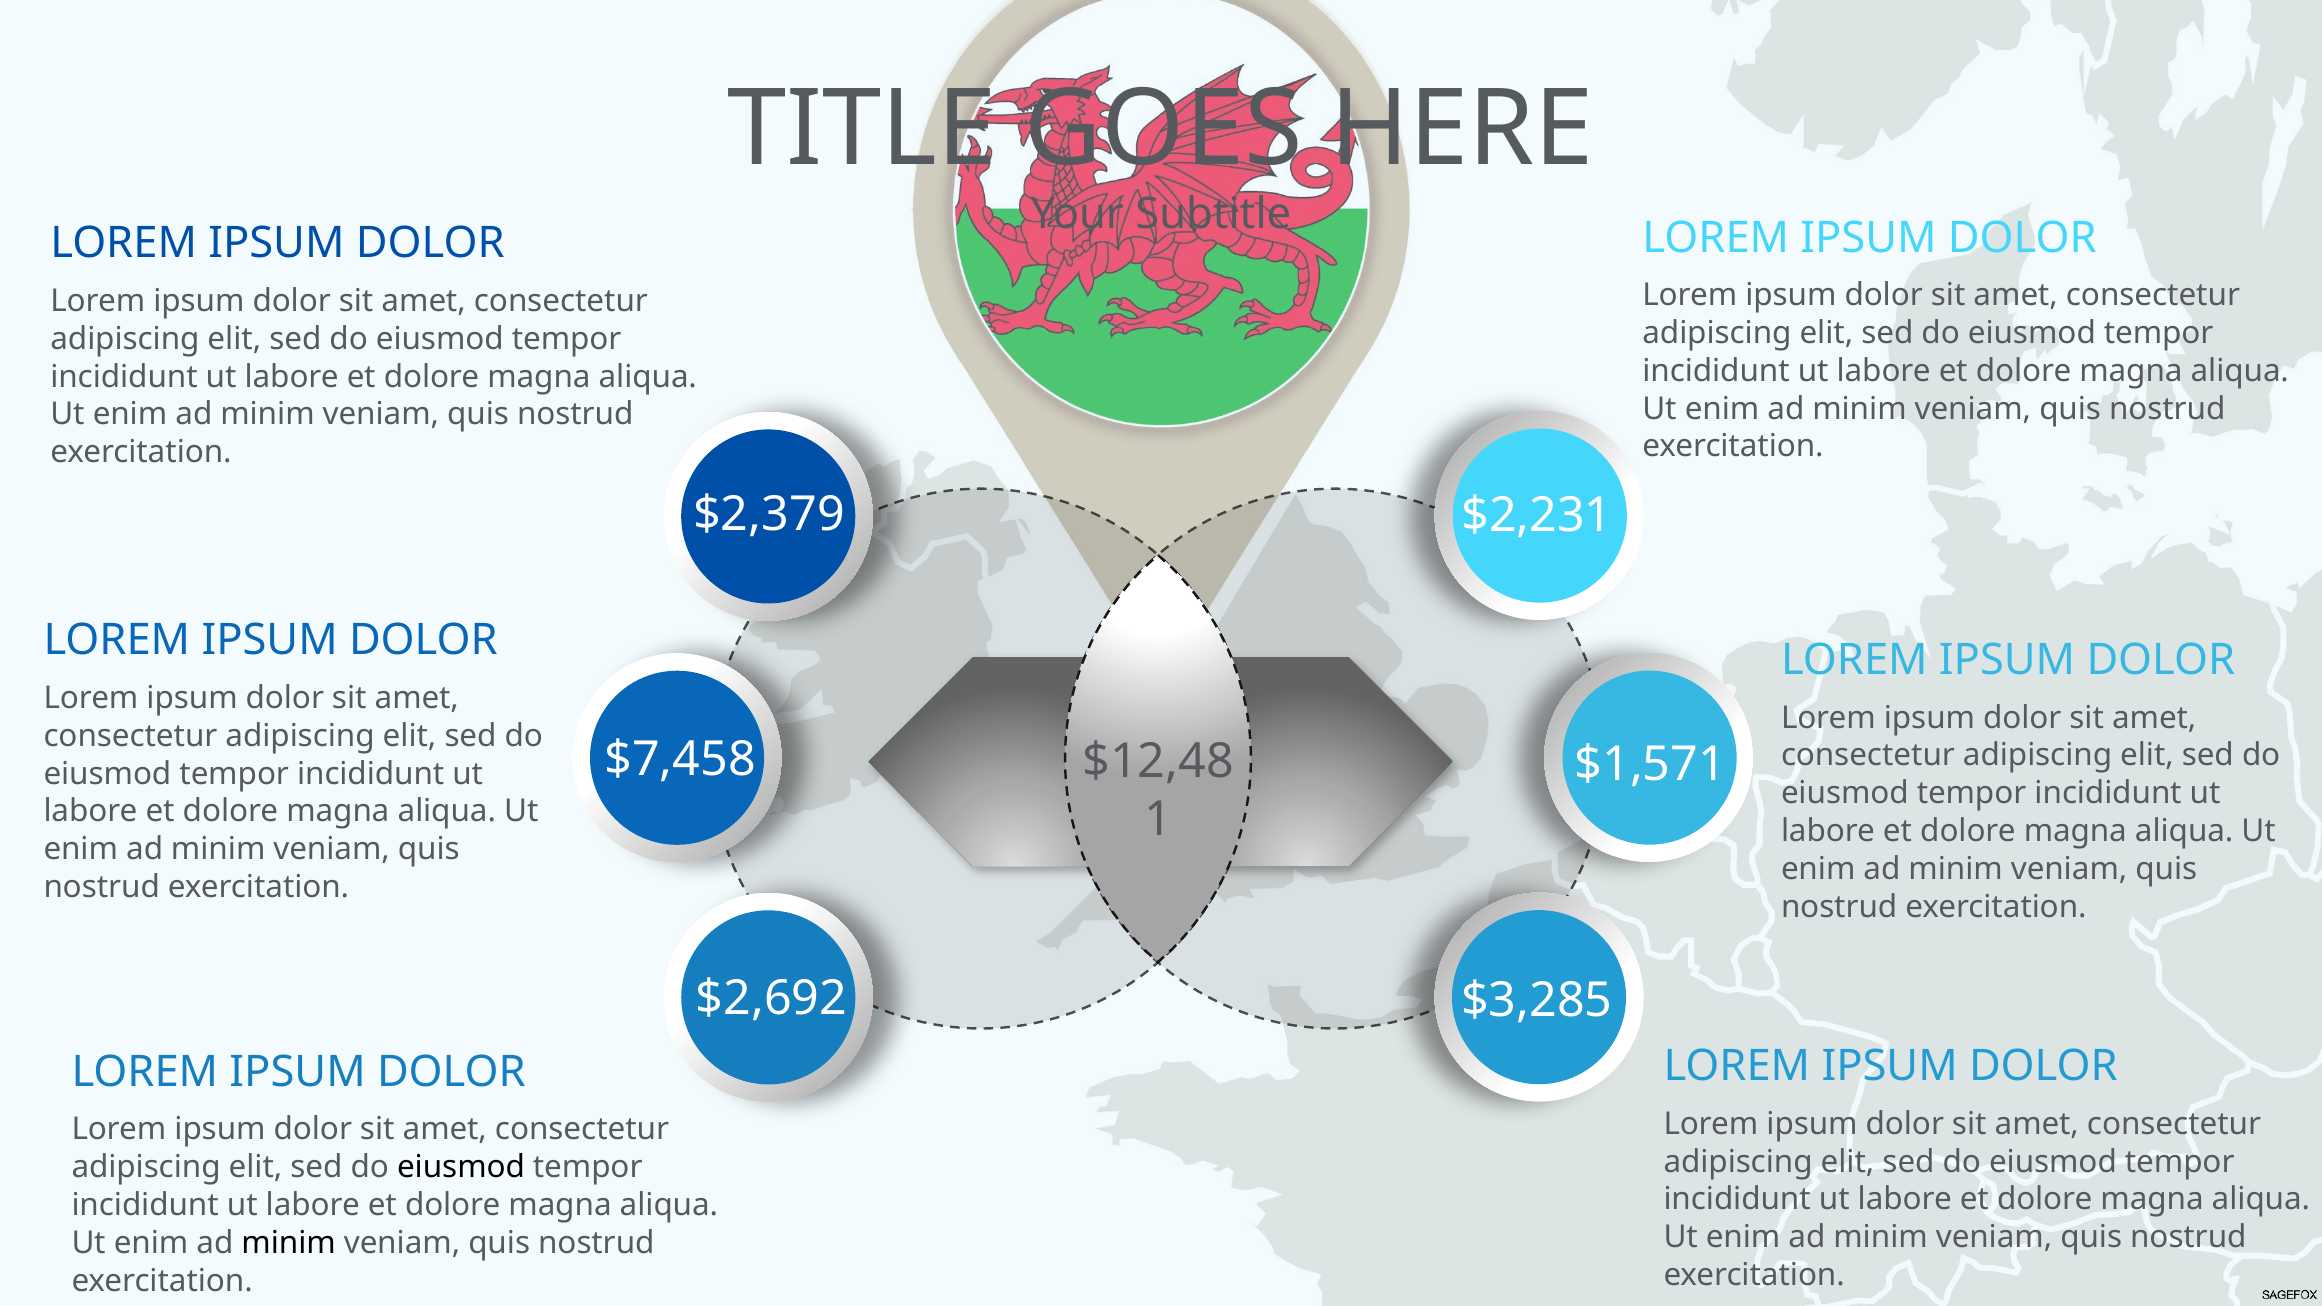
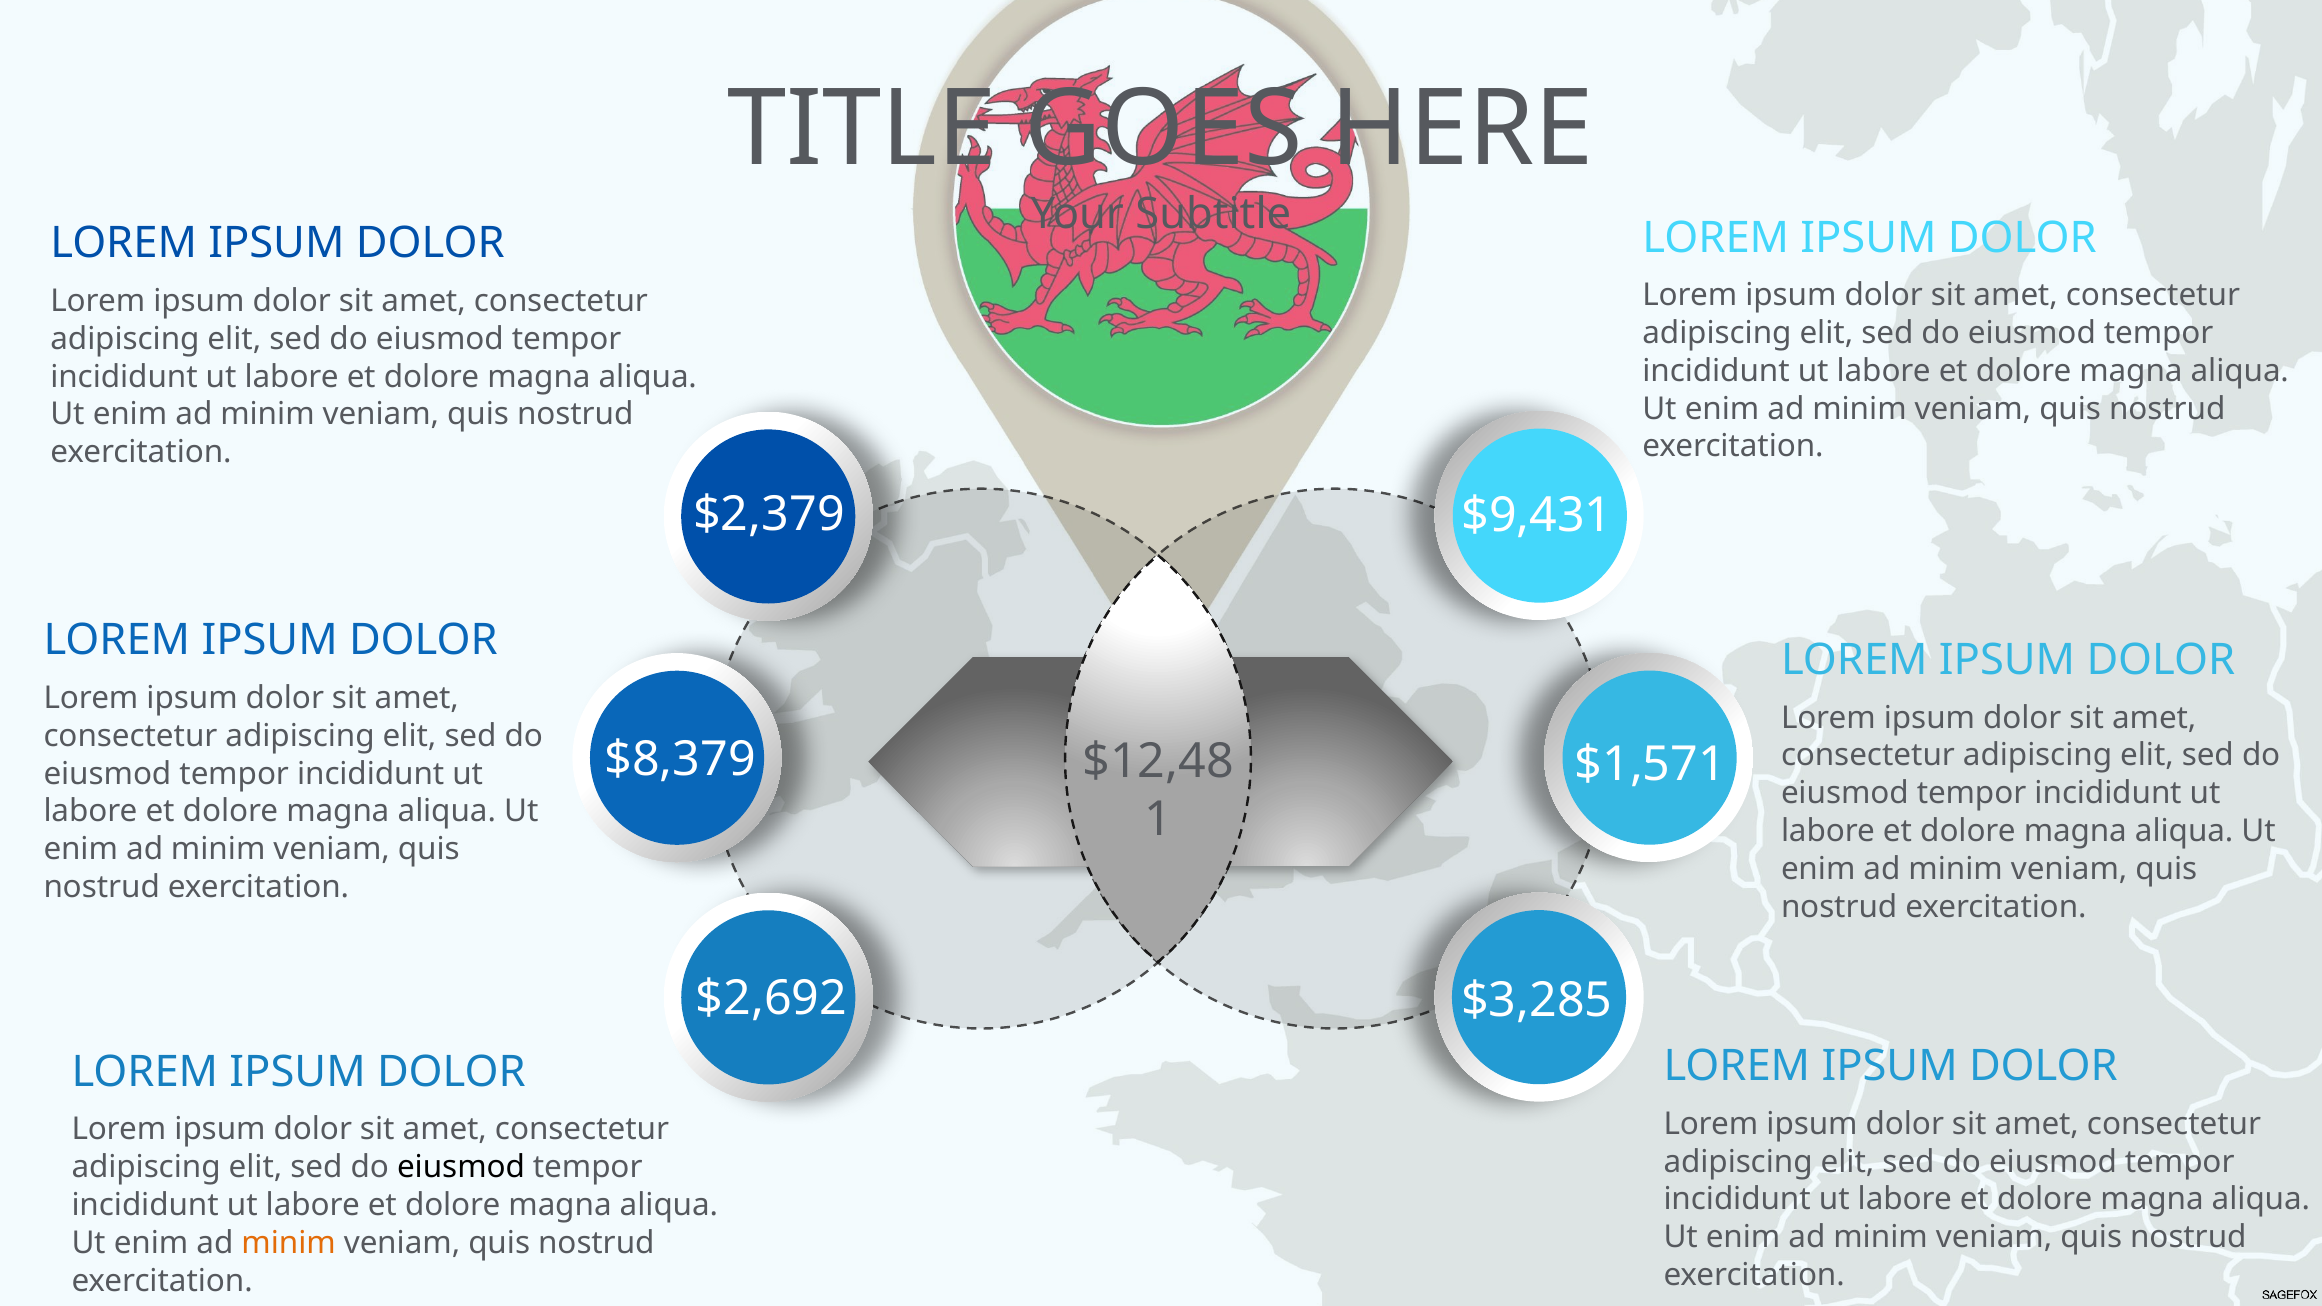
$2,231: $2,231 -> $9,431
$7,458: $7,458 -> $8,379
minim at (289, 1243) colour: black -> orange
